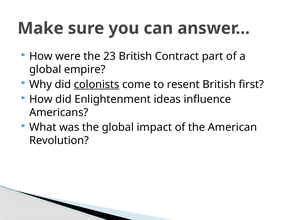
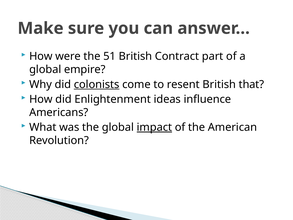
23: 23 -> 51
first: first -> that
impact underline: none -> present
